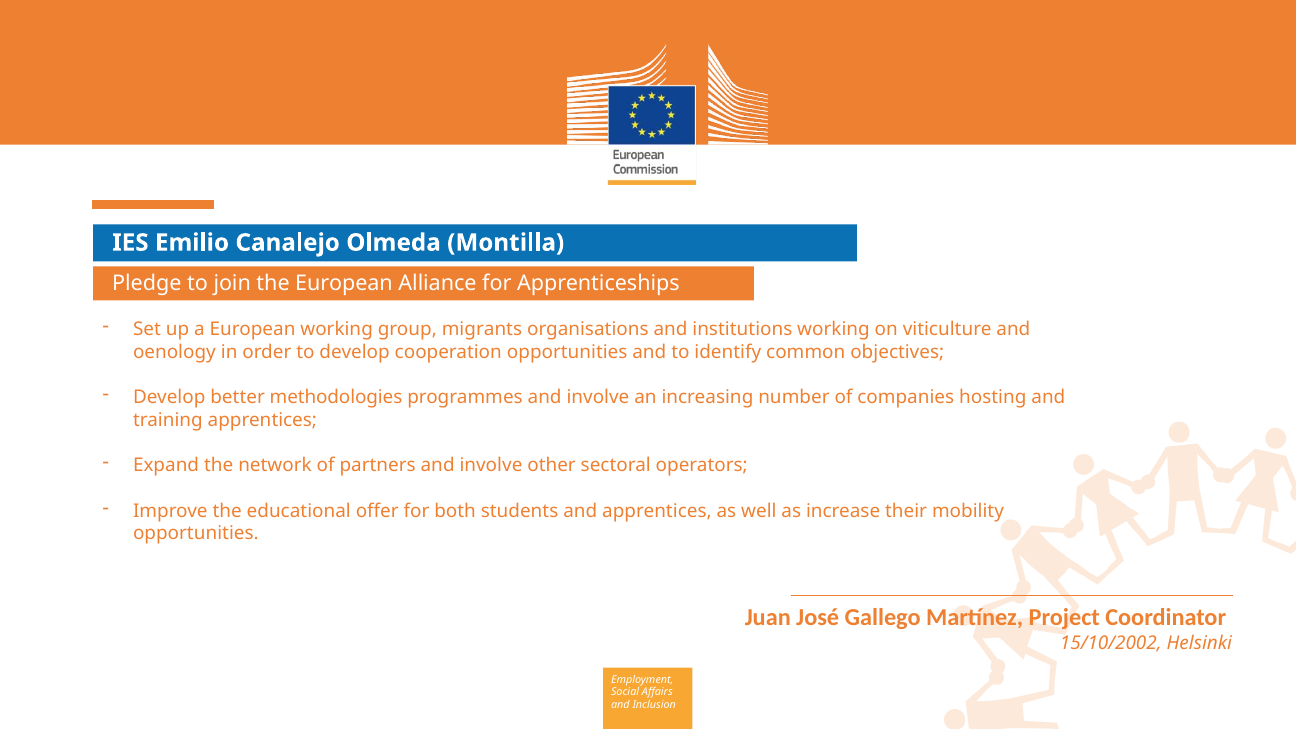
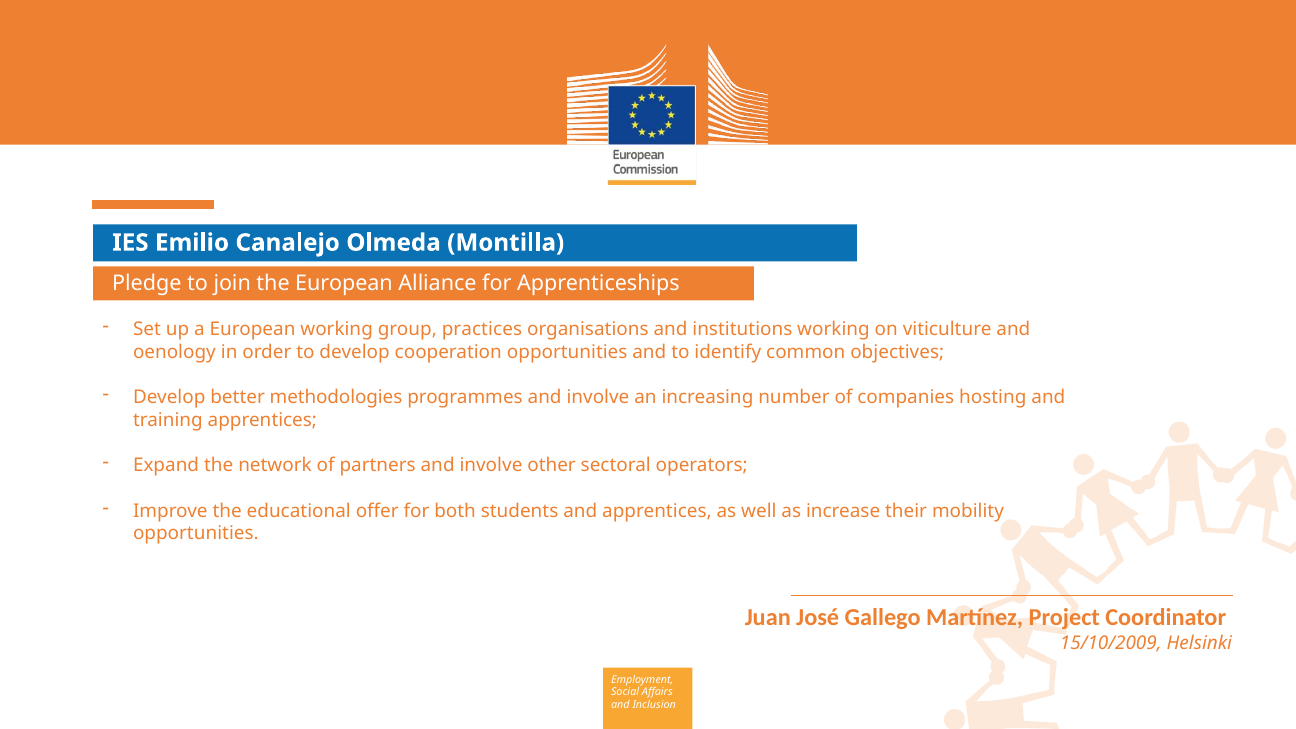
migrants: migrants -> practices
15/10/2002: 15/10/2002 -> 15/10/2009
